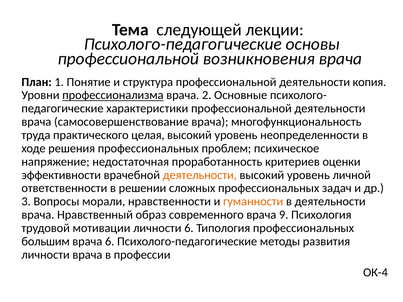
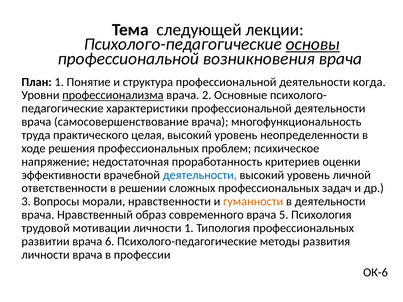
основы underline: none -> present
копия: копия -> когда
деятельности at (200, 175) colour: orange -> blue
9: 9 -> 5
личности 6: 6 -> 1
большим: большим -> развитии
ОК-4: ОК-4 -> ОК-6
